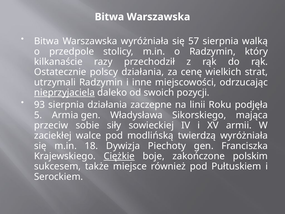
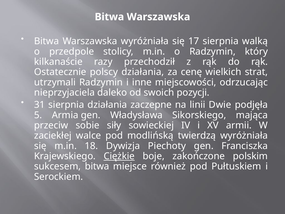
57: 57 -> 17
nieprzyjaciela underline: present -> none
93: 93 -> 31
Roku: Roku -> Dwie
sukcesem także: także -> bitwa
